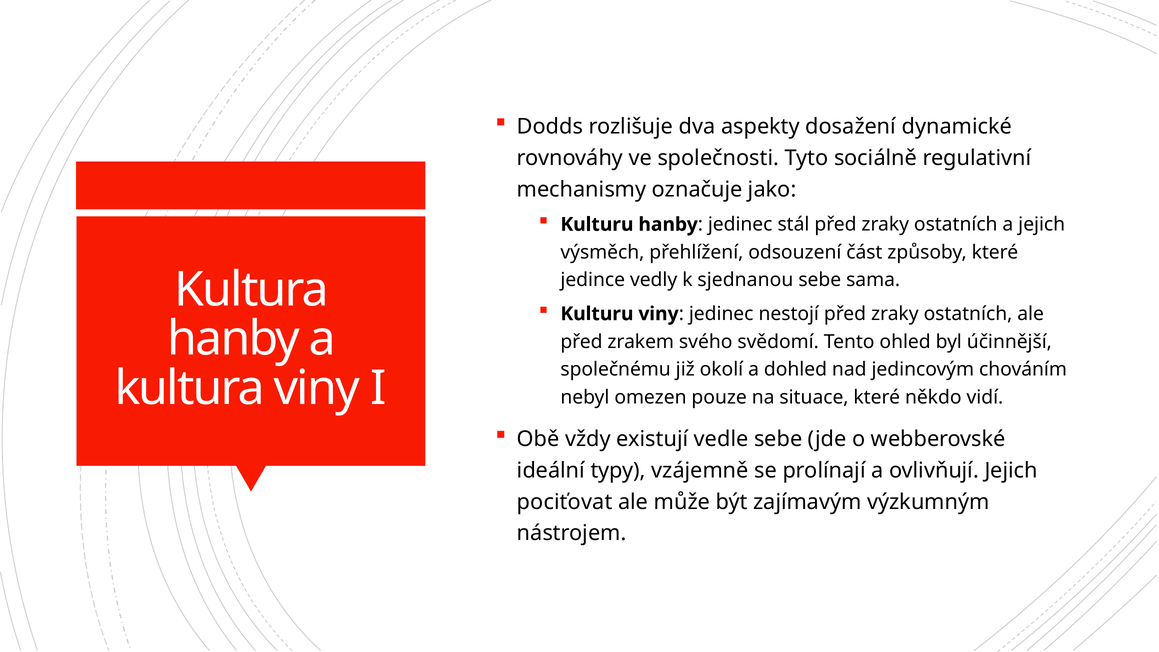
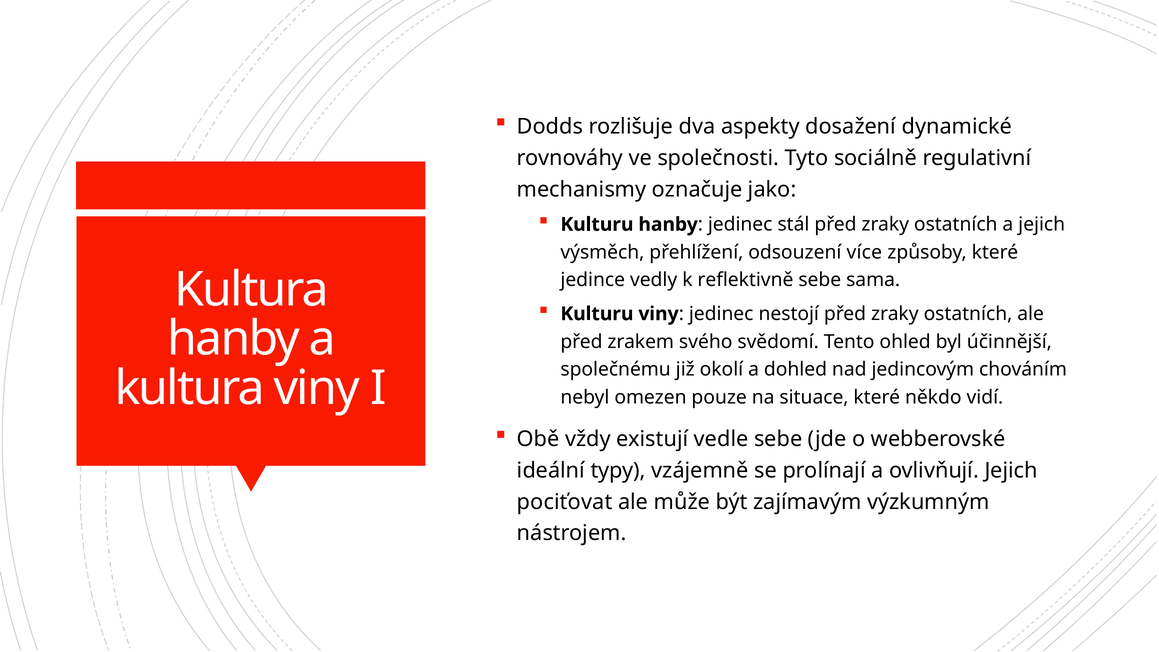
část: část -> více
sjednanou: sjednanou -> reflektivně
